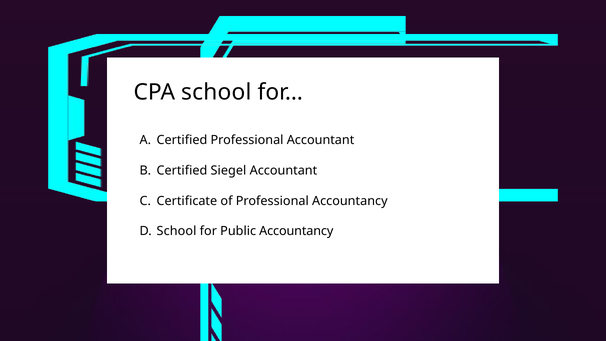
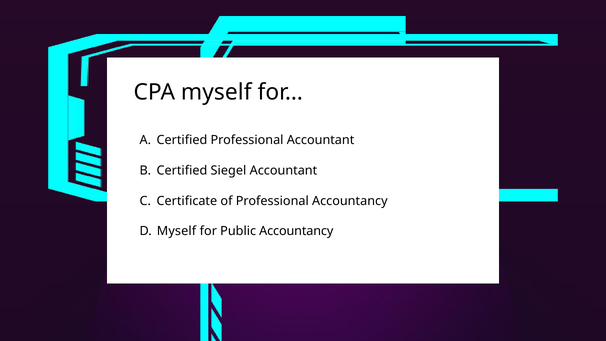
CPA school: school -> myself
School at (177, 231): School -> Myself
